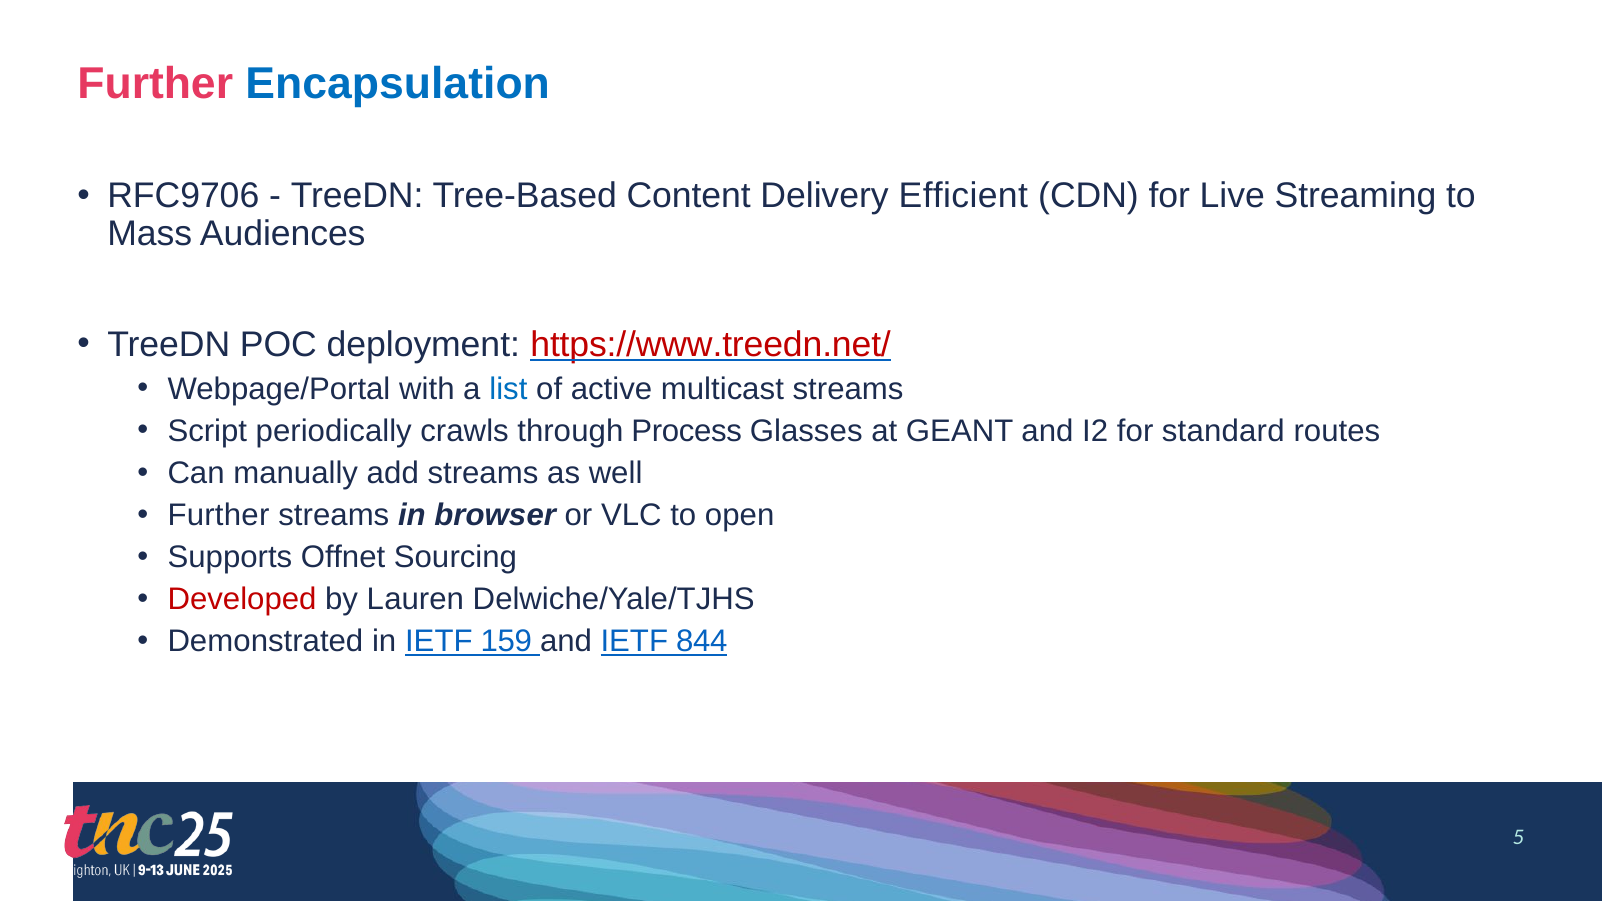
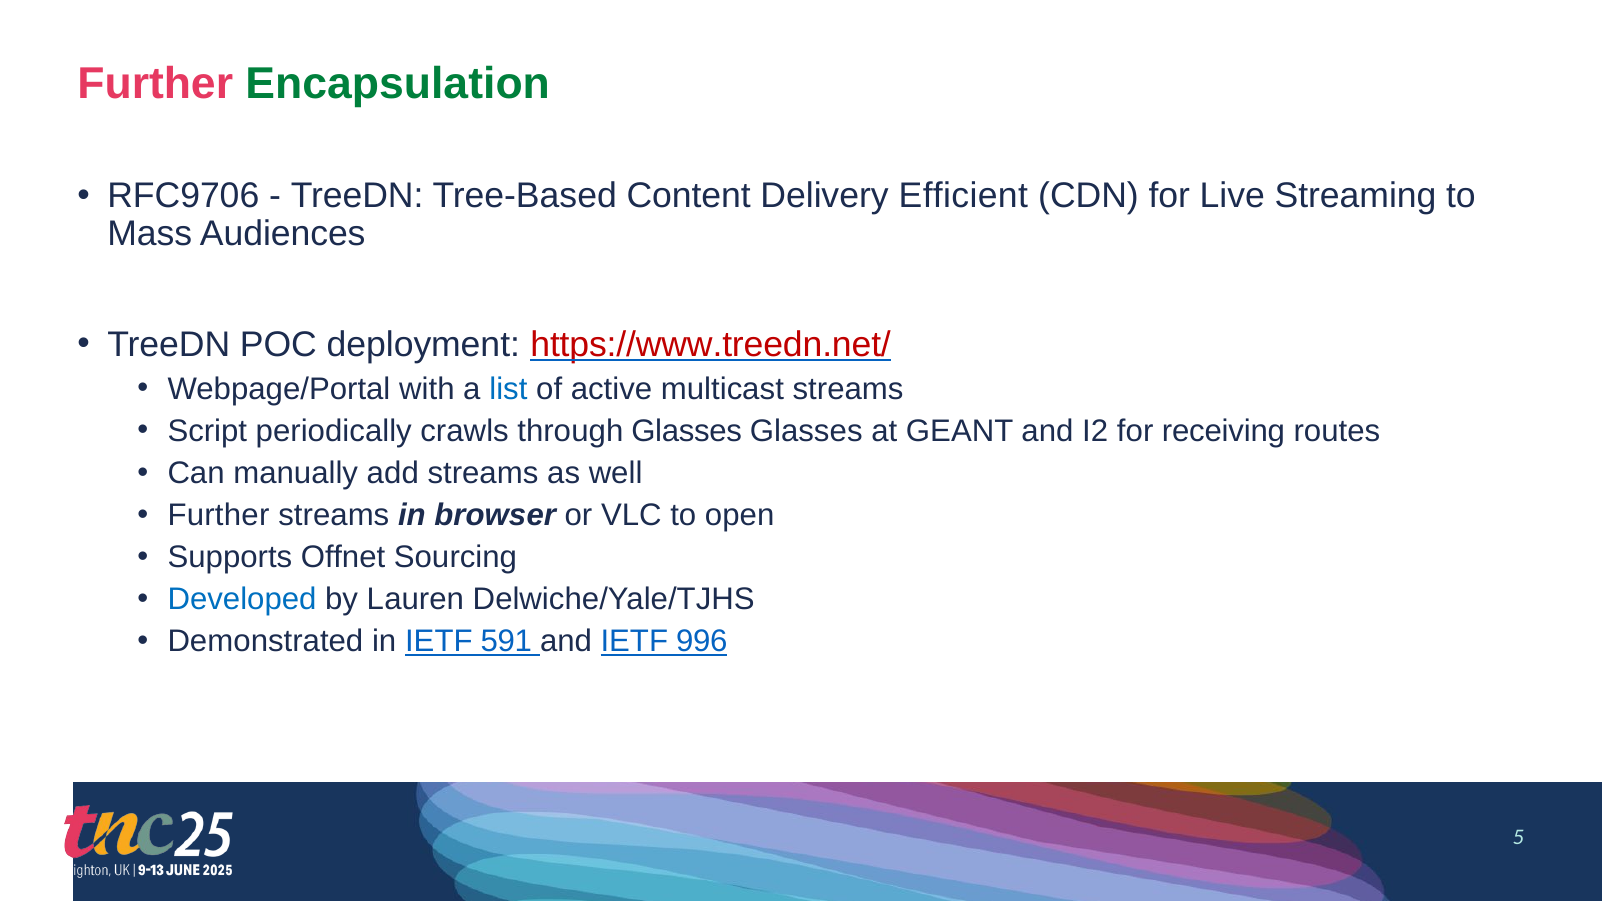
Encapsulation colour: blue -> green
through Process: Process -> Glasses
standard: standard -> receiving
Developed colour: red -> blue
159: 159 -> 591
844: 844 -> 996
